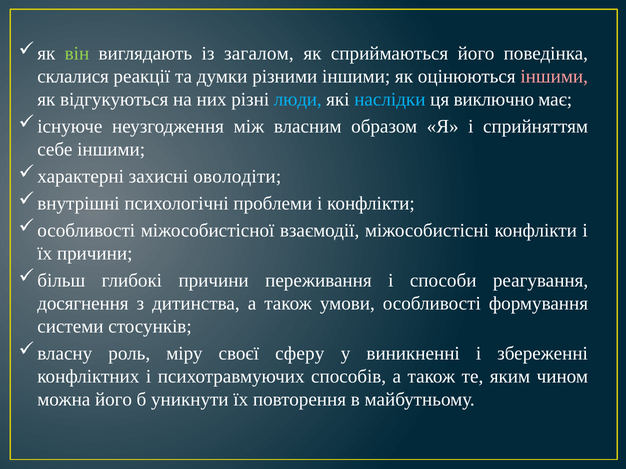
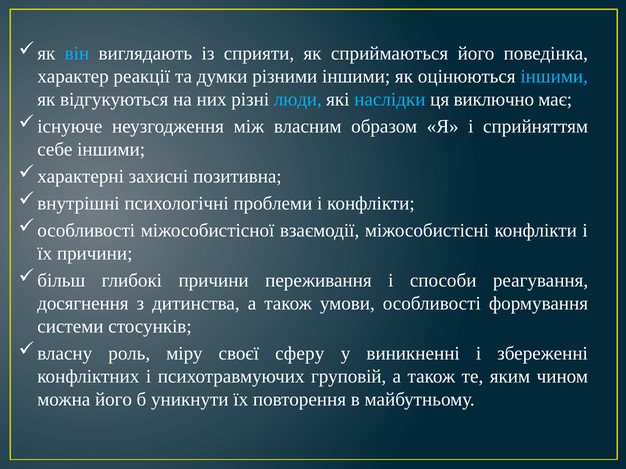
він colour: light green -> light blue
загалом: загалом -> сприяти
склалися: склалися -> характер
іншими at (554, 76) colour: pink -> light blue
оволодіти: оволодіти -> позитивна
способів: способів -> груповій
